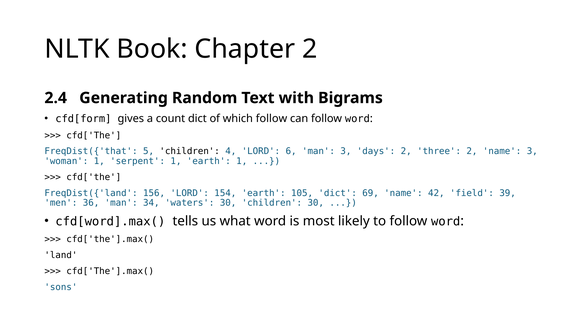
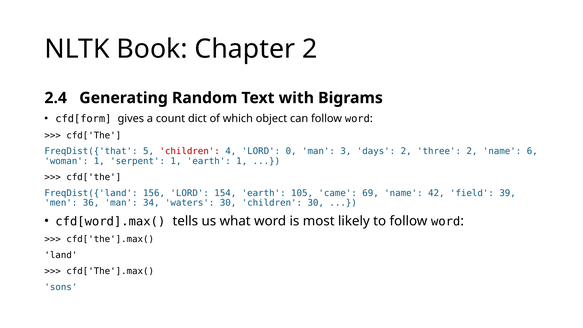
which follow: follow -> object
children at (190, 151) colour: black -> red
6: 6 -> 0
name 3: 3 -> 6
105 dict: dict -> came
